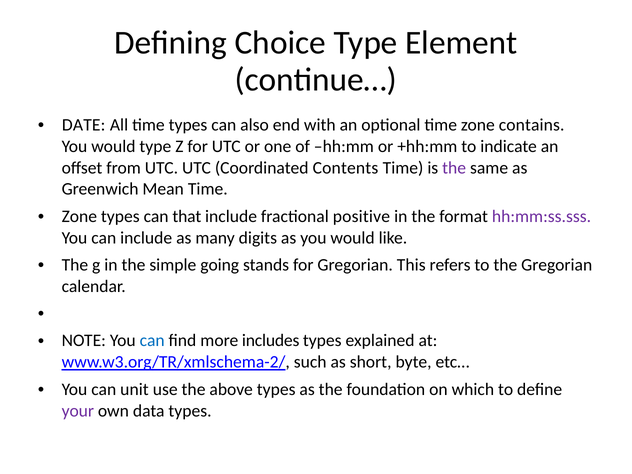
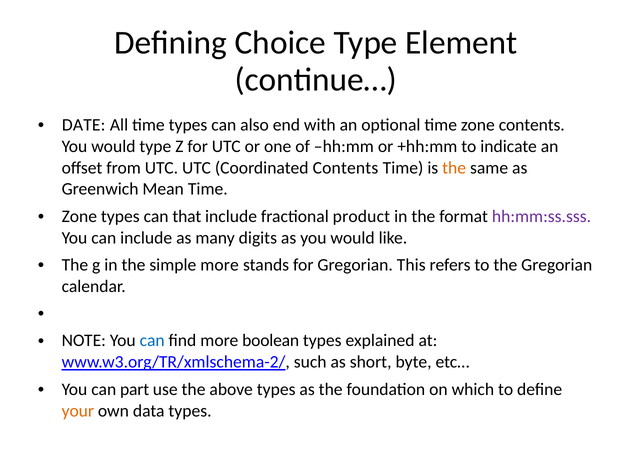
zone contains: contains -> contents
the at (454, 168) colour: purple -> orange
positive: positive -> product
simple going: going -> more
includes: includes -> boolean
unit: unit -> part
your colour: purple -> orange
